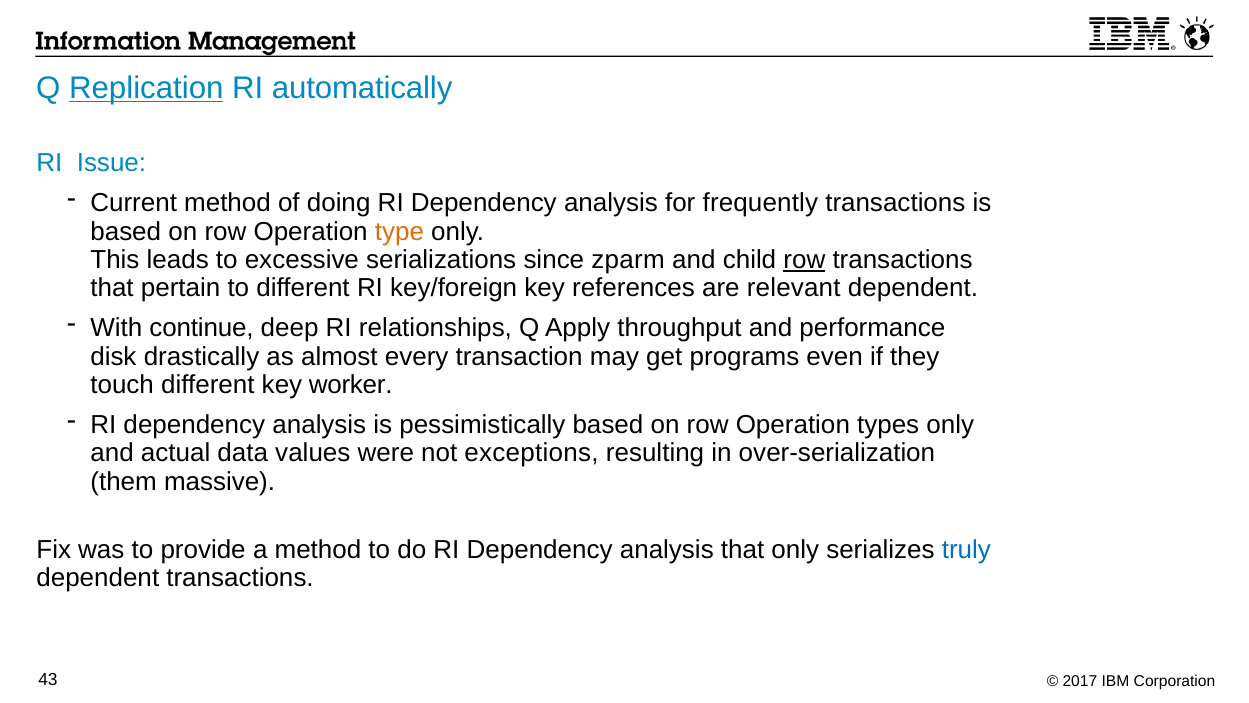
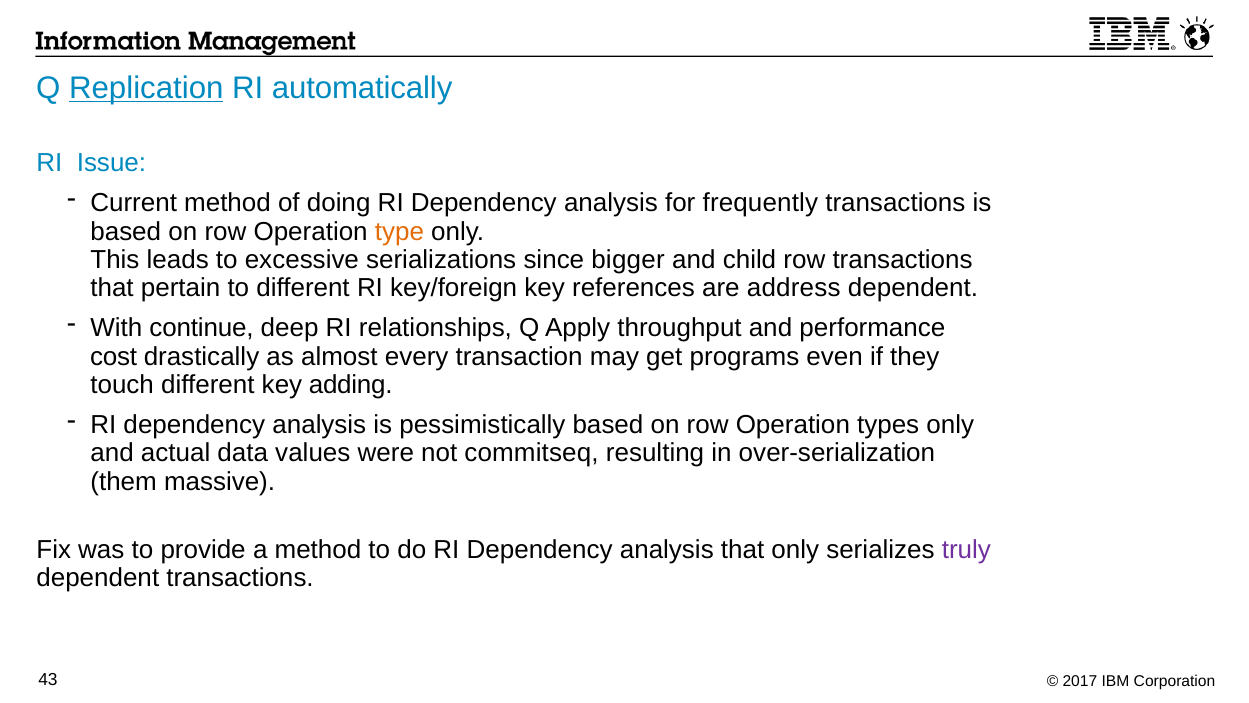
zparm: zparm -> bigger
row at (804, 260) underline: present -> none
relevant: relevant -> address
disk: disk -> cost
worker: worker -> adding
exceptions: exceptions -> commitseq
truly colour: blue -> purple
